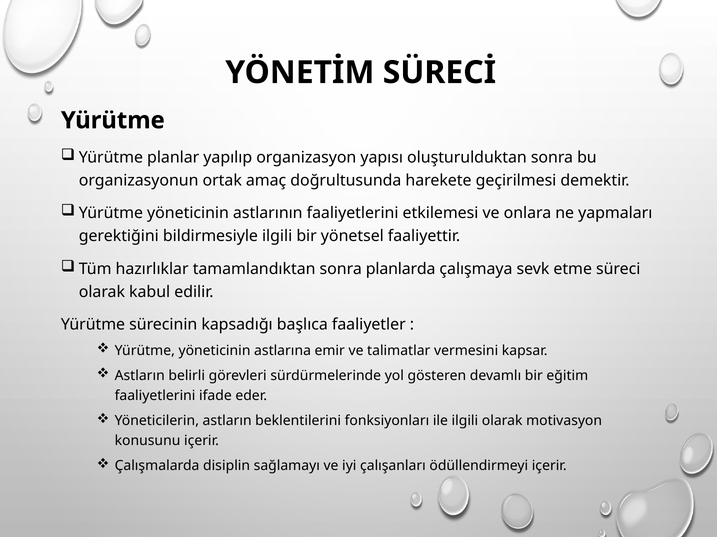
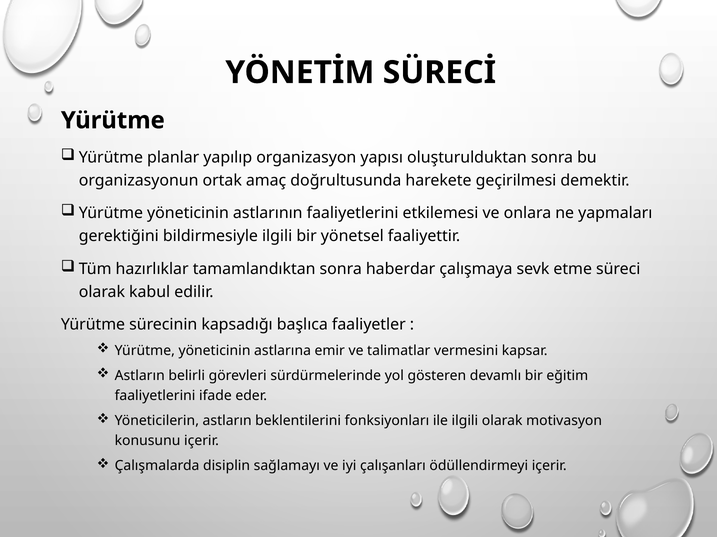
planlarda: planlarda -> haberdar
